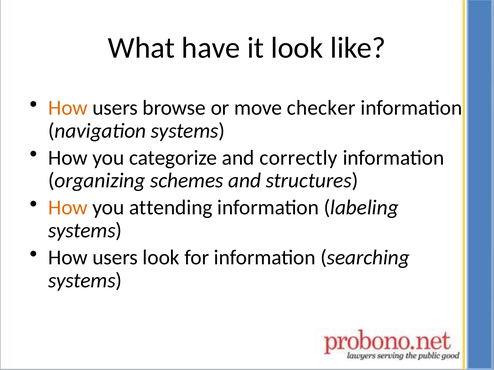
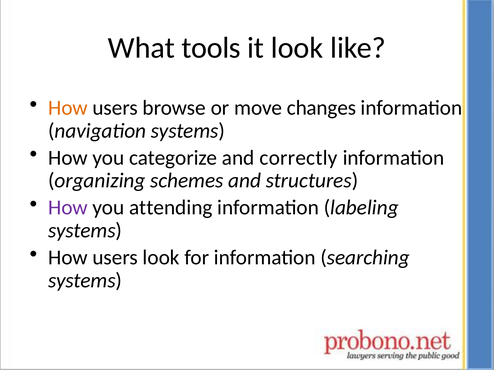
have: have -> tools
checker: checker -> changes
How at (68, 208) colour: orange -> purple
